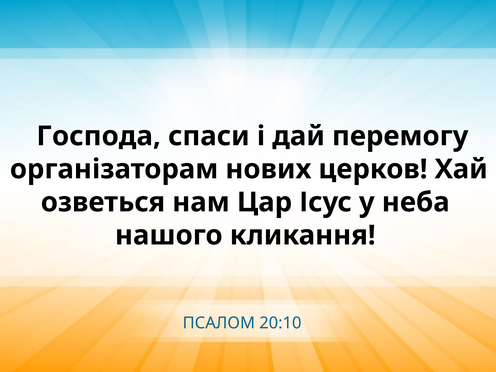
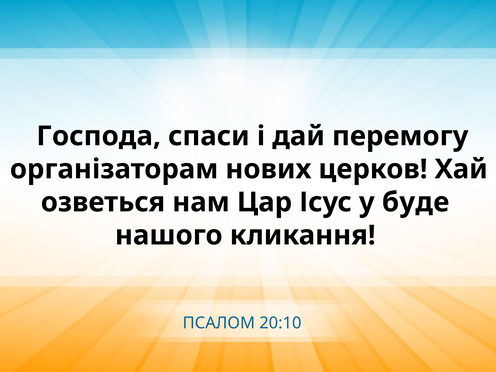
неба: неба -> буде
